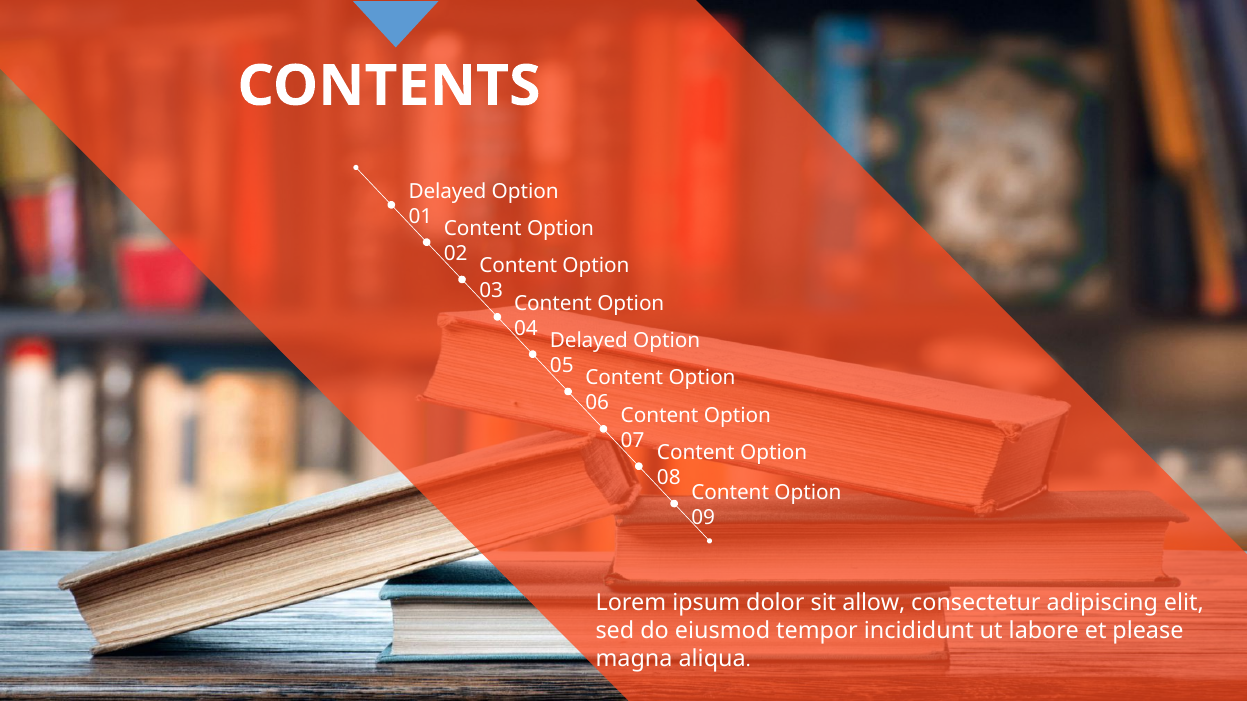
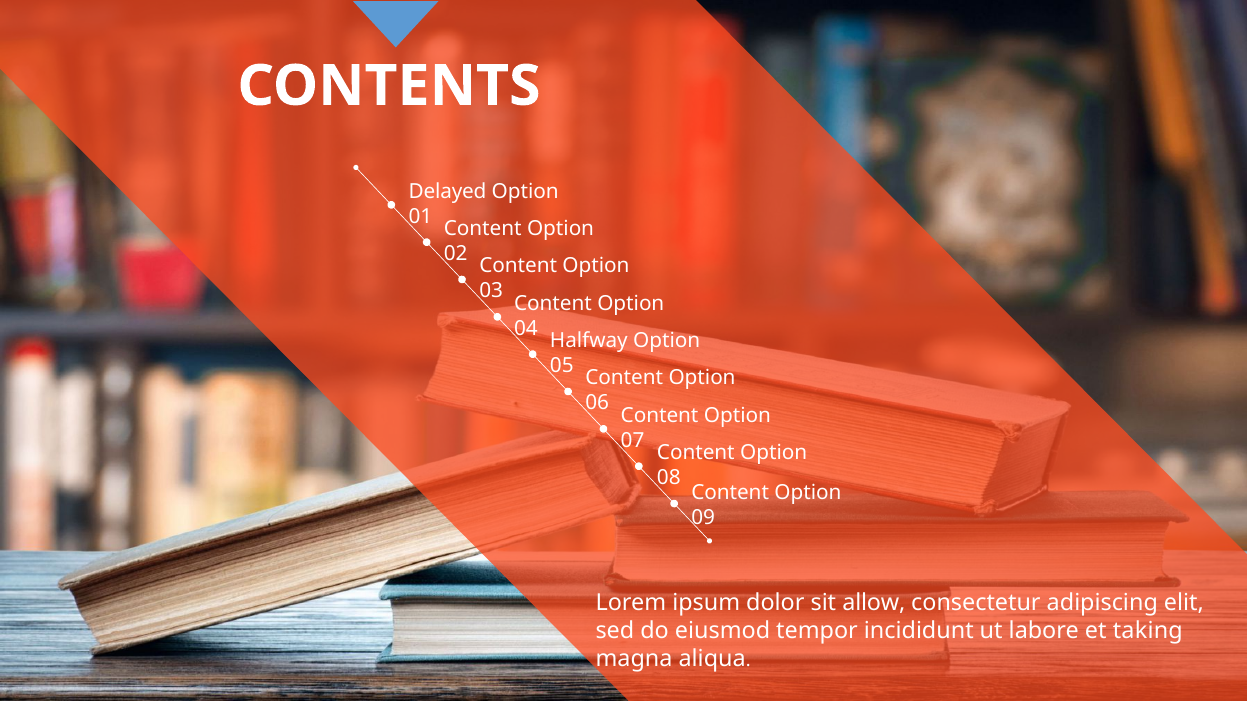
Delayed at (589, 341): Delayed -> Halfway
please: please -> taking
